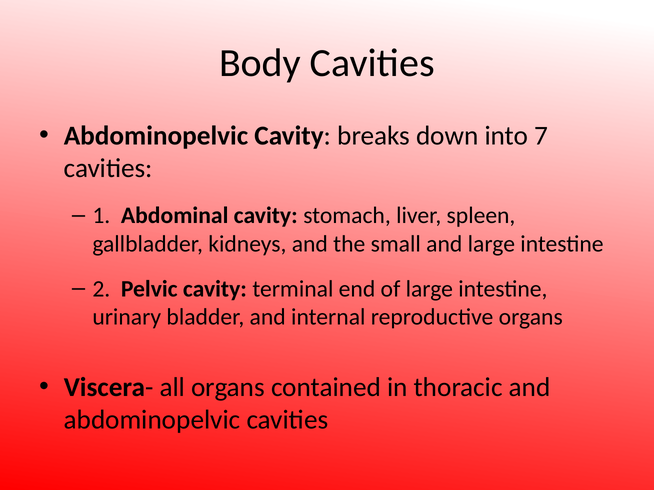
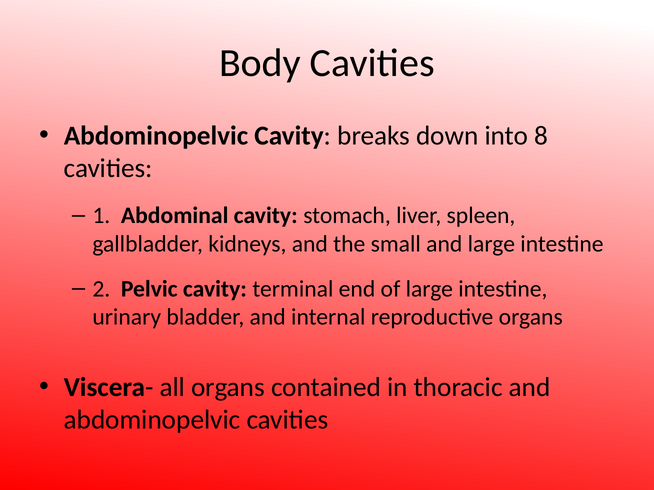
7: 7 -> 8
